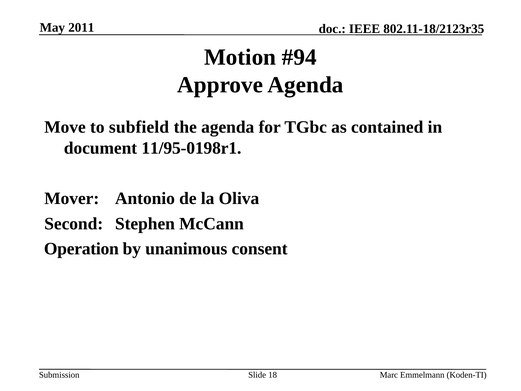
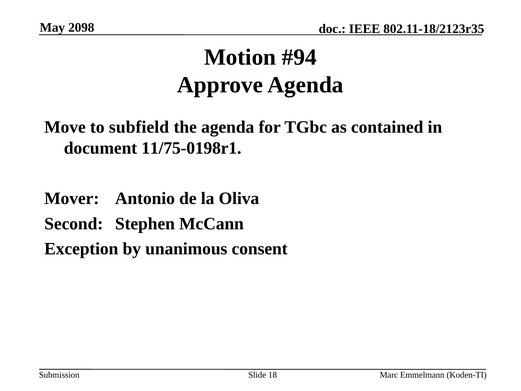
2011: 2011 -> 2098
11/95-0198r1: 11/95-0198r1 -> 11/75-0198r1
Operation: Operation -> Exception
